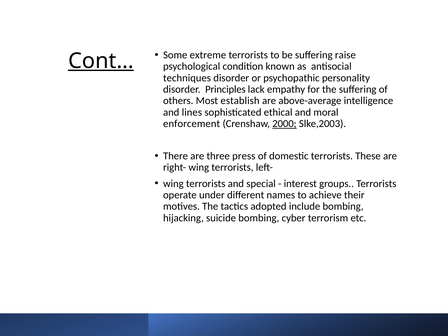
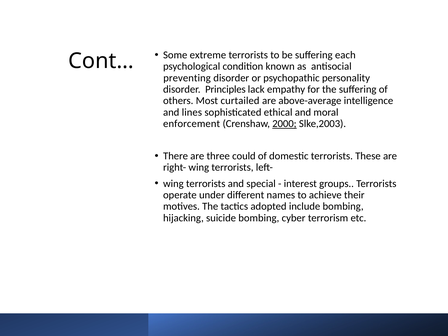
Cont… underline: present -> none
raise: raise -> each
techniques: techniques -> preventing
establish: establish -> curtailed
press: press -> could
